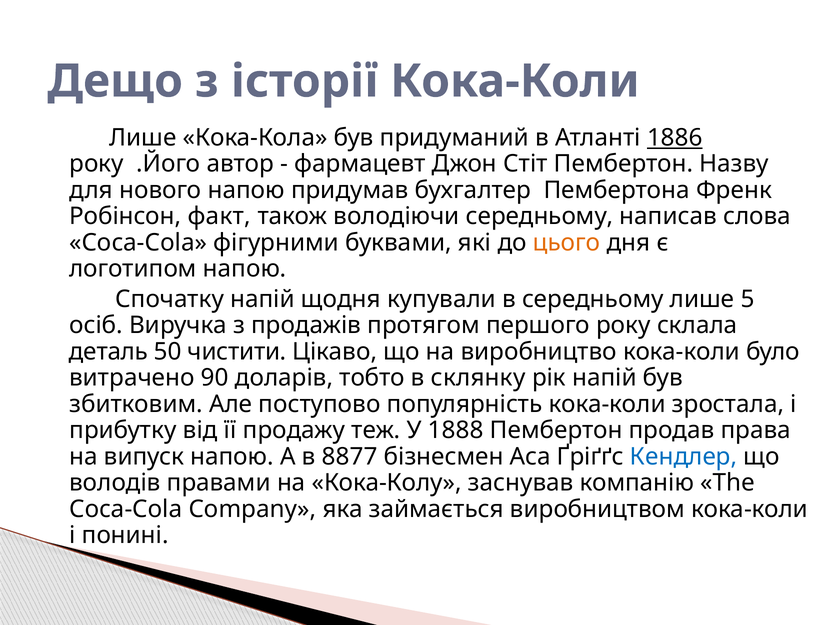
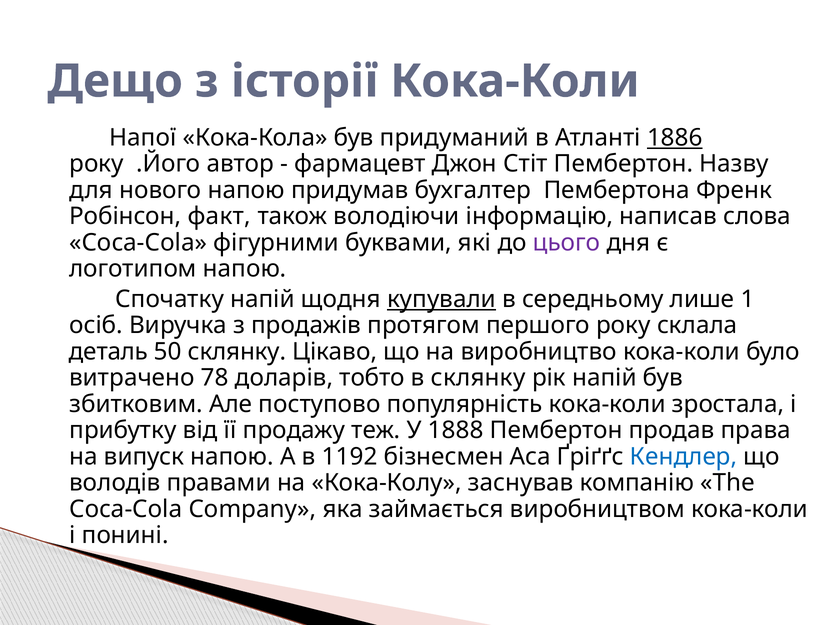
Лише at (143, 138): Лише -> Напої
володіючи середньому: середньому -> інформацію
цього colour: orange -> purple
купували underline: none -> present
5: 5 -> 1
50 чистити: чистити -> склянку
90: 90 -> 78
8877: 8877 -> 1192
